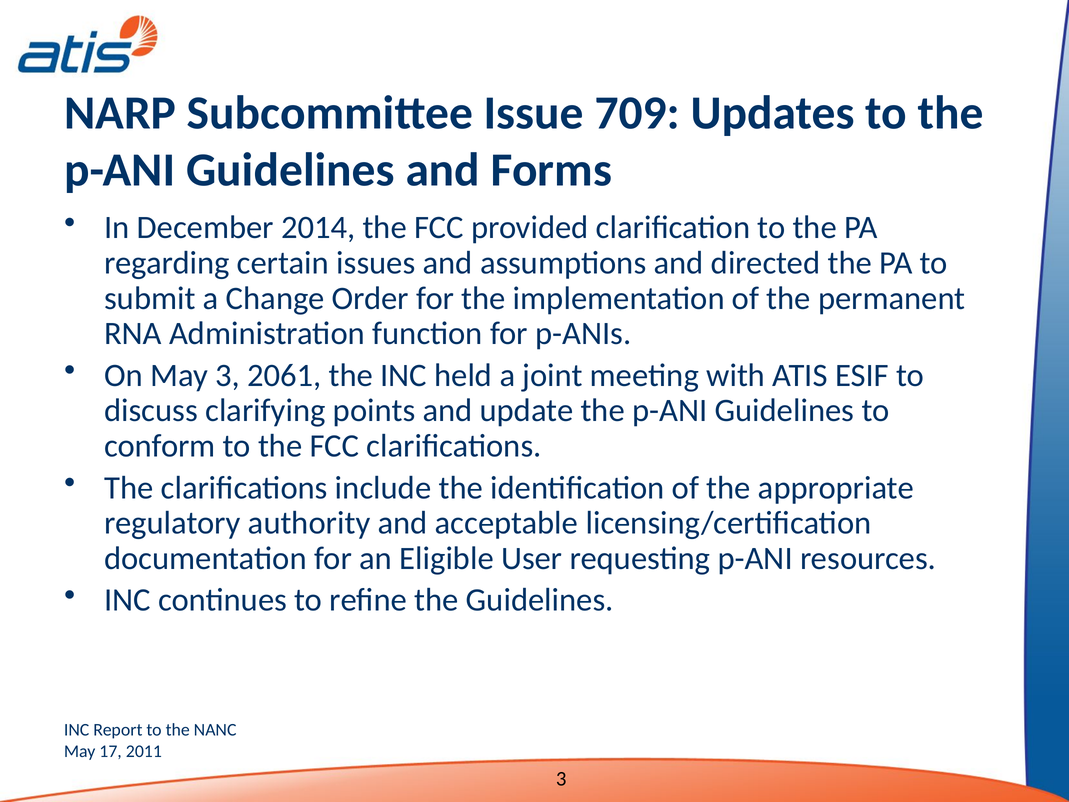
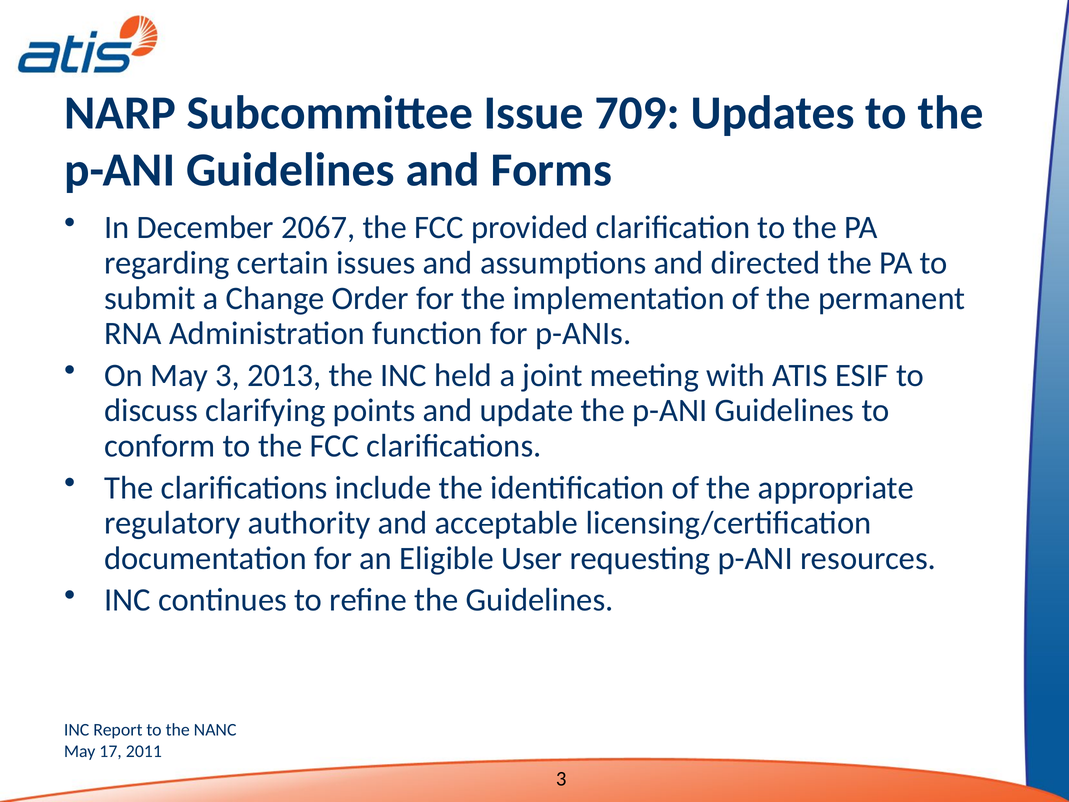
2014: 2014 -> 2067
2061: 2061 -> 2013
